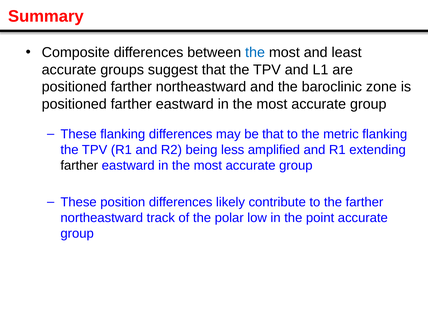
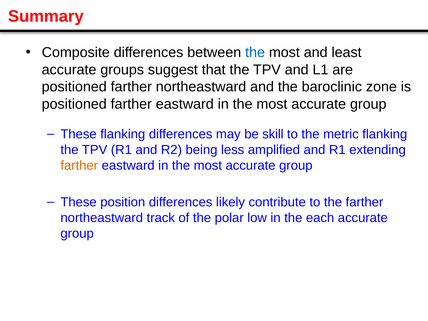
be that: that -> skill
farther at (79, 166) colour: black -> orange
point: point -> each
